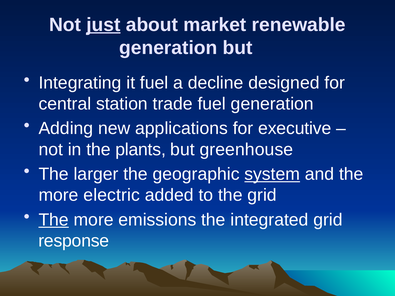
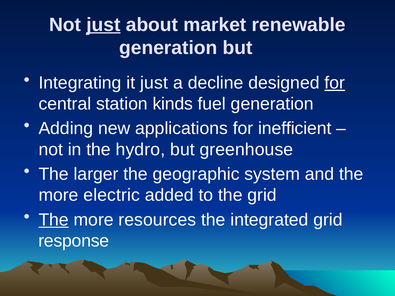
it fuel: fuel -> just
for at (335, 83) underline: none -> present
trade: trade -> kinds
executive: executive -> inefficient
plants: plants -> hydro
system underline: present -> none
emissions: emissions -> resources
